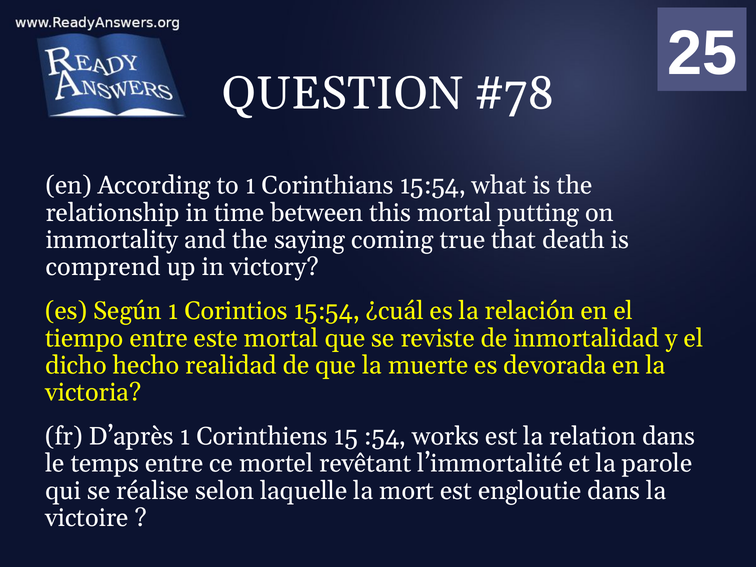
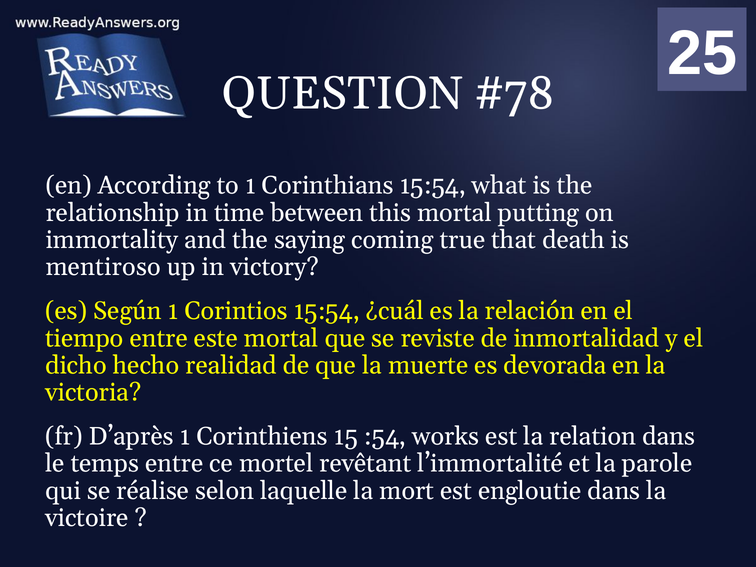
comprend: comprend -> mentiroso
